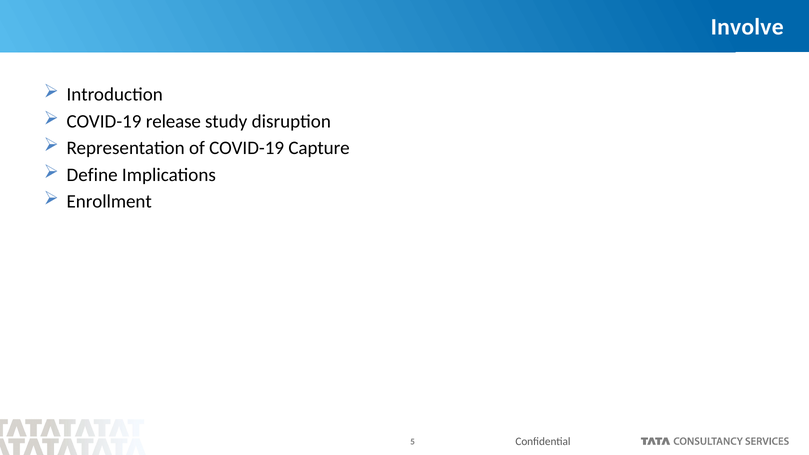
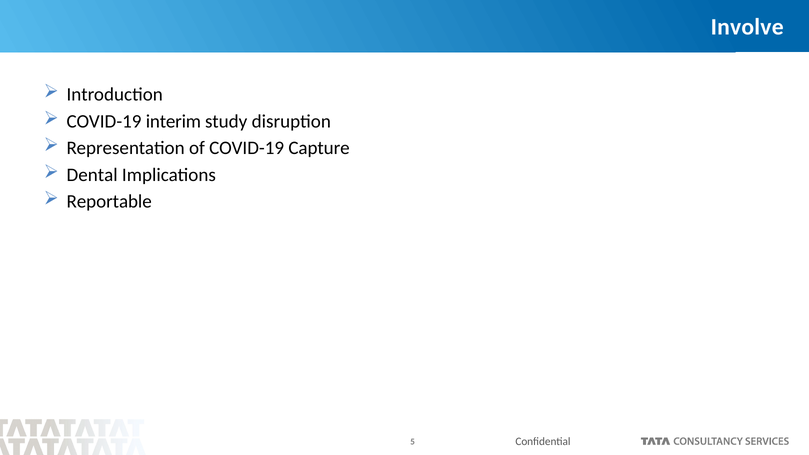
release: release -> interim
Define: Define -> Dental
Enrollment: Enrollment -> Reportable
